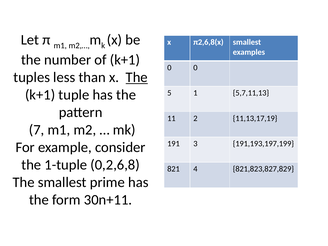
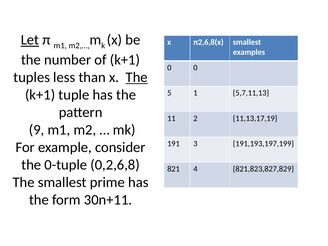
Let underline: none -> present
7: 7 -> 9
1-tuple: 1-tuple -> 0-tuple
